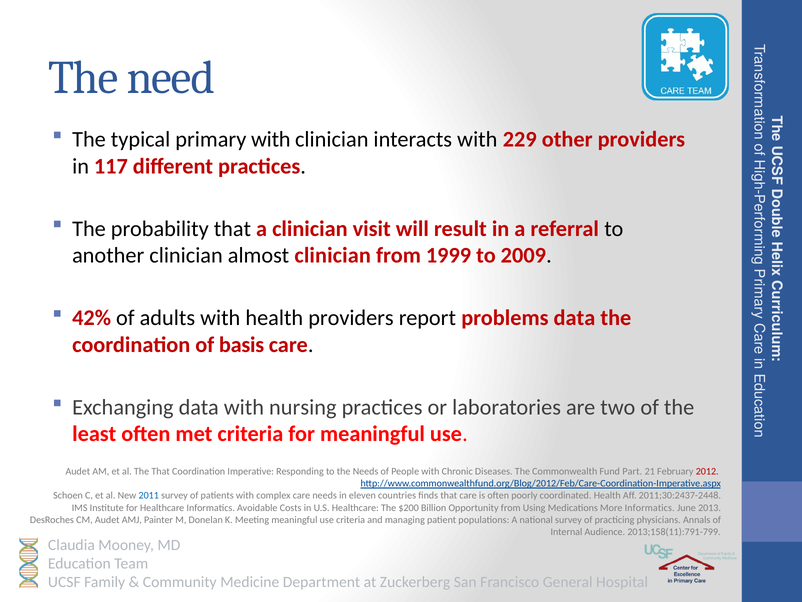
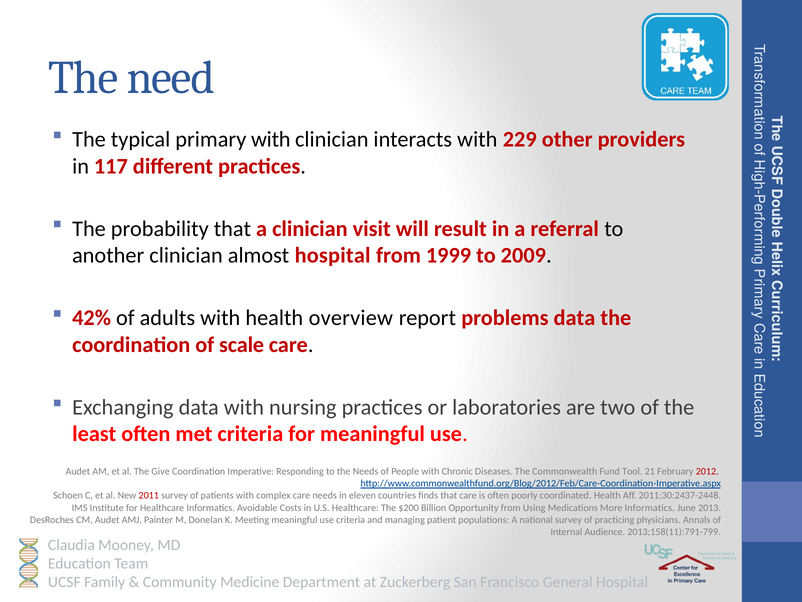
almost clinician: clinician -> hospital
health providers: providers -> overview
basis: basis -> scale
The That: That -> Give
Part: Part -> Tool
2011 colour: blue -> red
